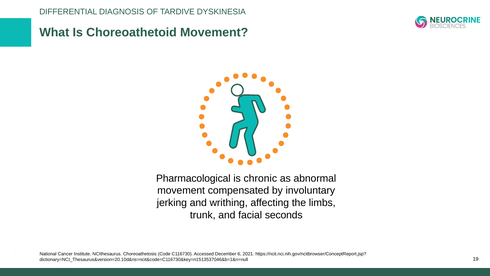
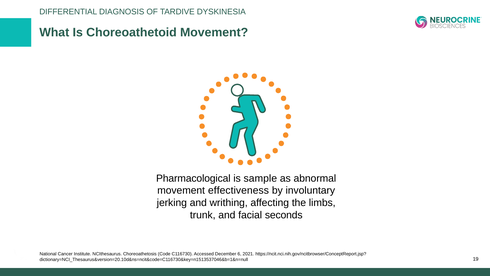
chronic: chronic -> sample
compensated: compensated -> effectiveness
